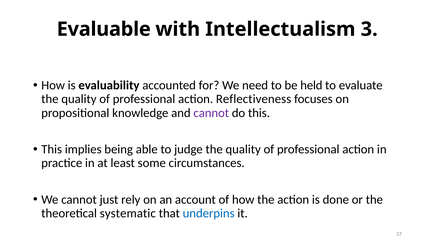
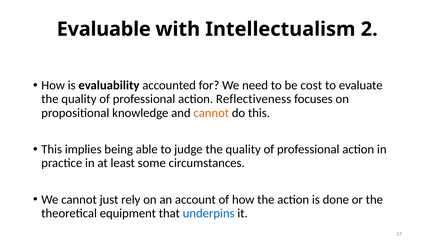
3: 3 -> 2
held: held -> cost
cannot at (211, 113) colour: purple -> orange
systematic: systematic -> equipment
